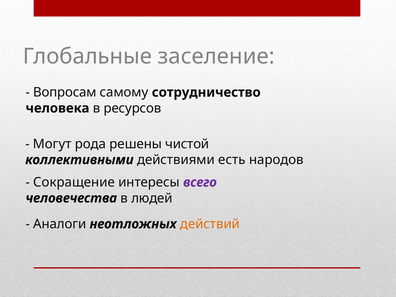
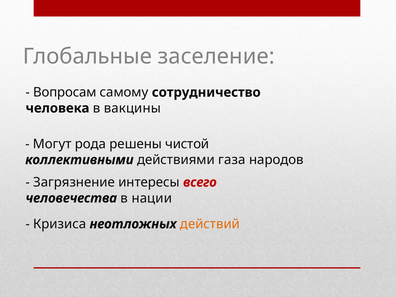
ресурсов: ресурсов -> вакцины
есть: есть -> газа
Сокращение: Сокращение -> Загрязнение
всего colour: purple -> red
людей: людей -> нации
Аналоги: Аналоги -> Кризиса
